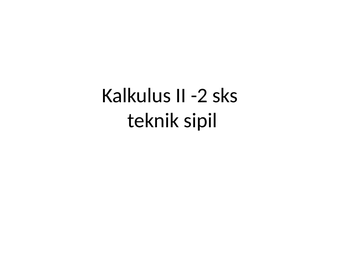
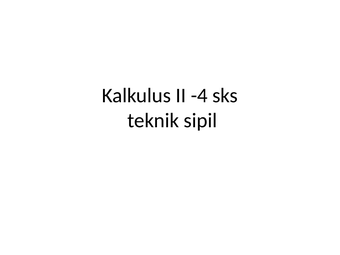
-2: -2 -> -4
